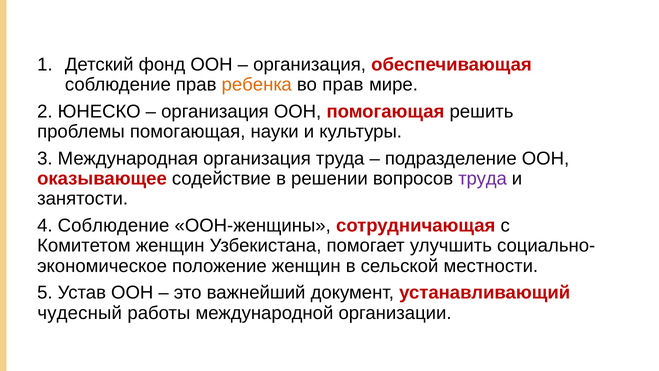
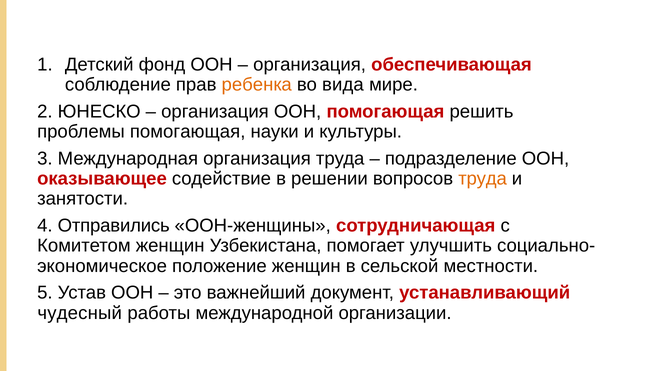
во прав: прав -> вида
труда at (483, 179) colour: purple -> orange
4 Соблюдение: Соблюдение -> Отправились
